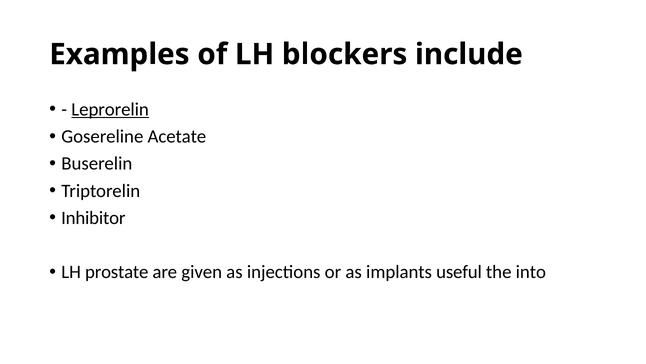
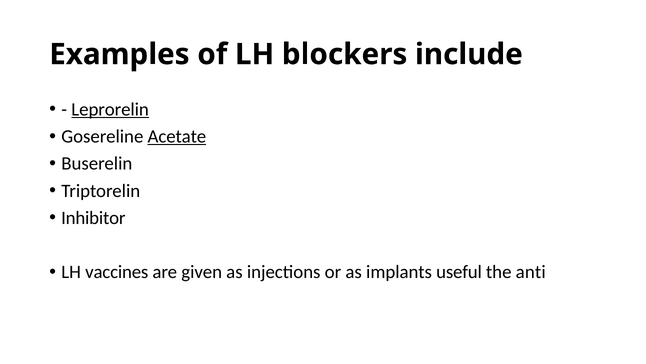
Acetate underline: none -> present
prostate: prostate -> vaccines
into: into -> anti
